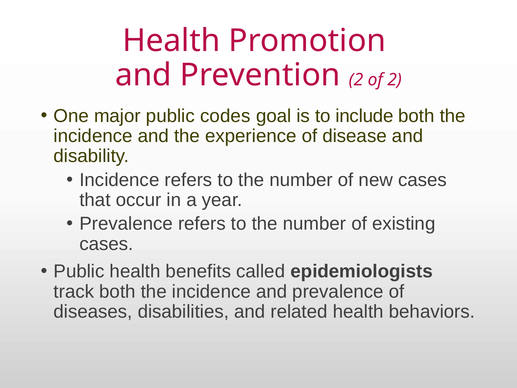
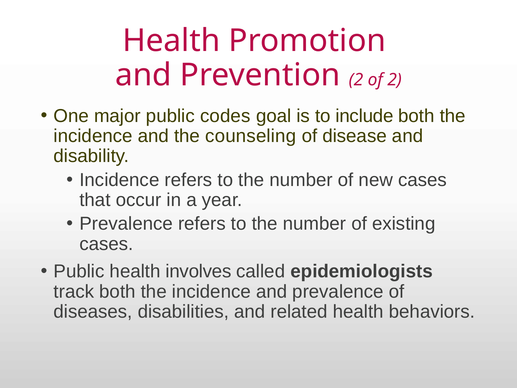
experience: experience -> counseling
benefits: benefits -> involves
